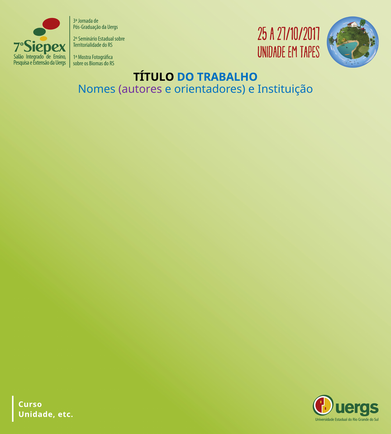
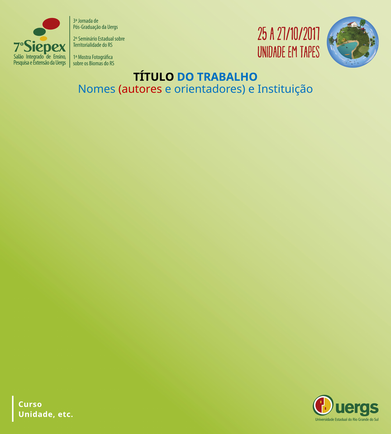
autores colour: purple -> red
